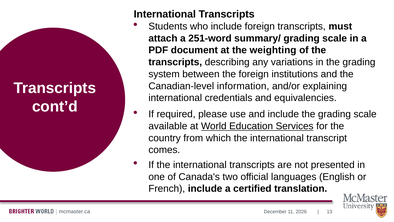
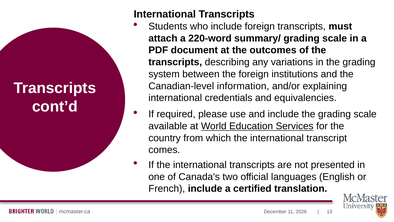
251-word: 251-word -> 220-word
weighting: weighting -> outcomes
